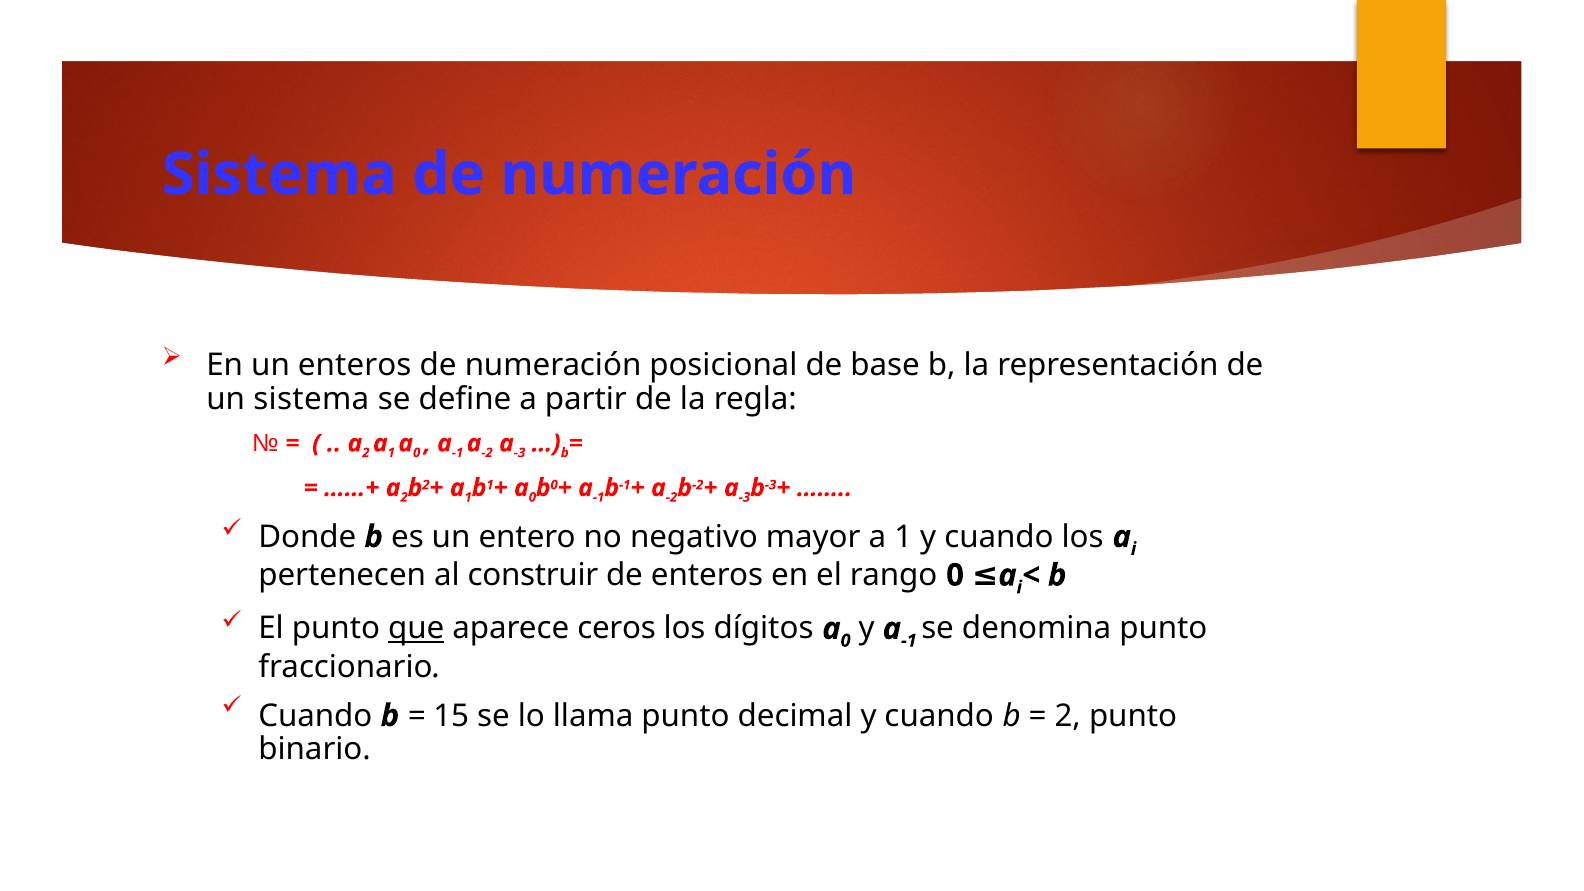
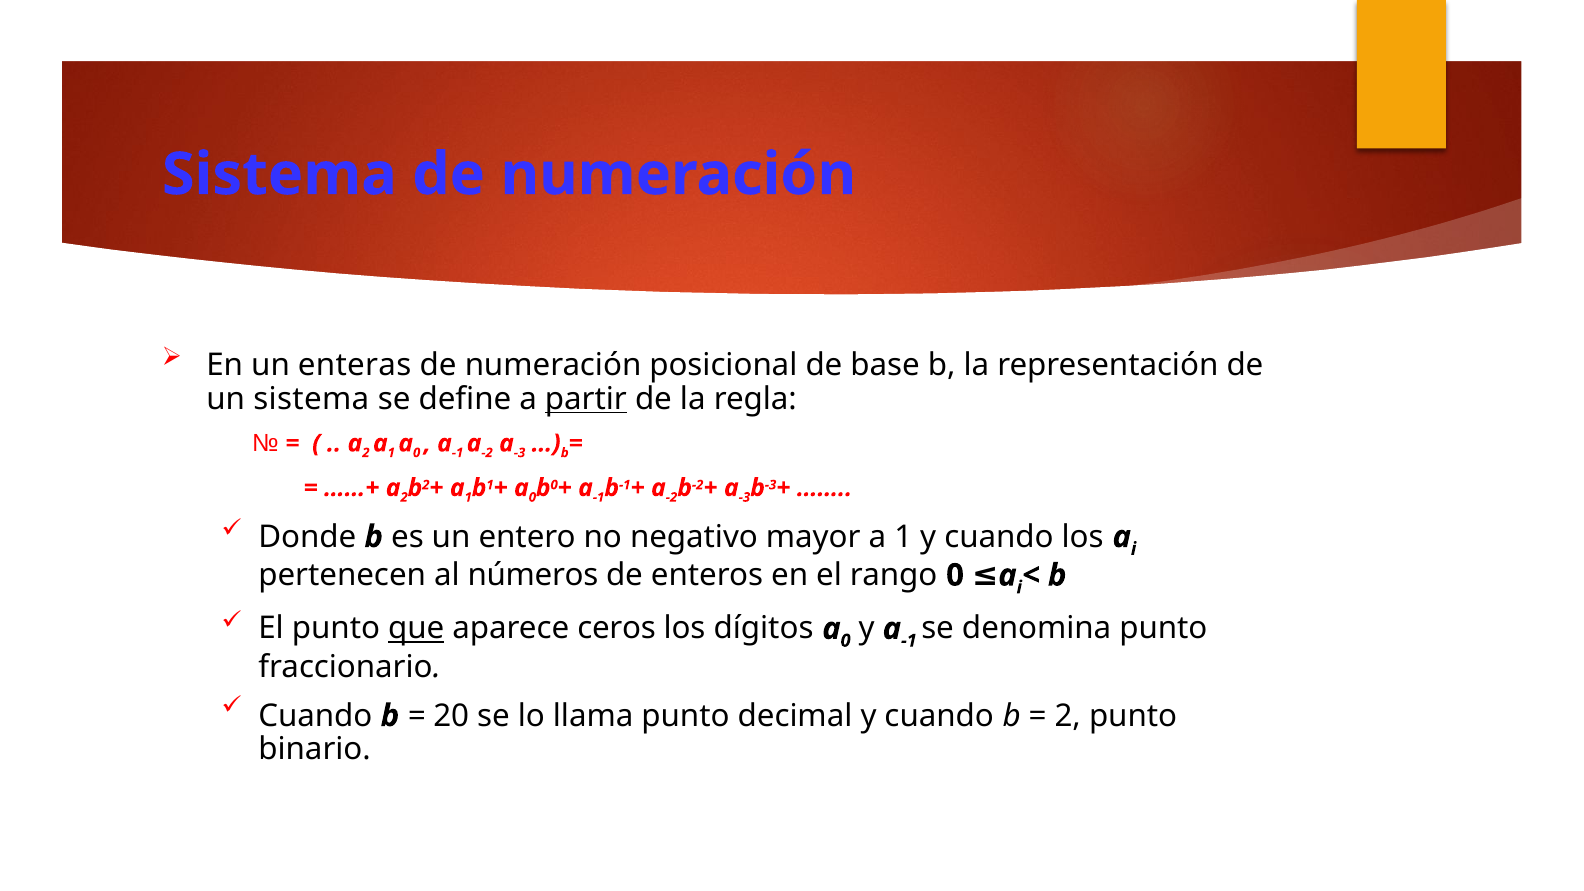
un enteros: enteros -> enteras
partir underline: none -> present
construir: construir -> números
15: 15 -> 20
